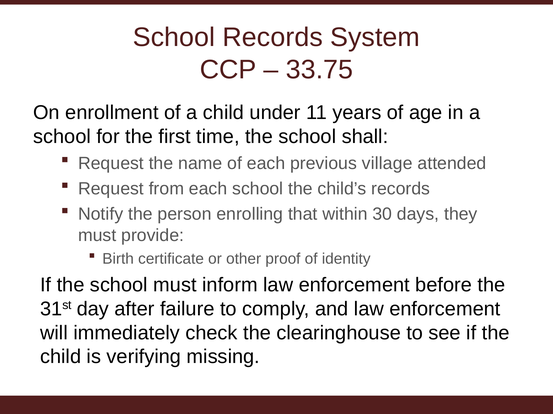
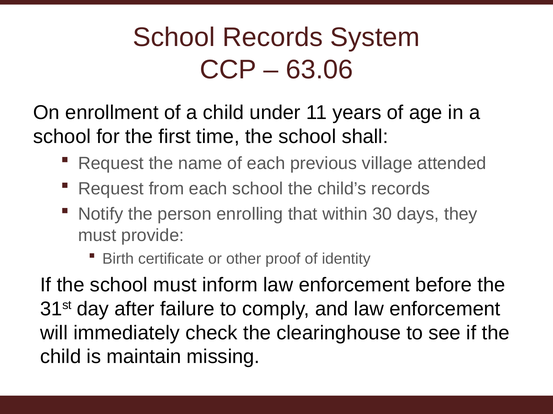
33.75: 33.75 -> 63.06
verifying: verifying -> maintain
